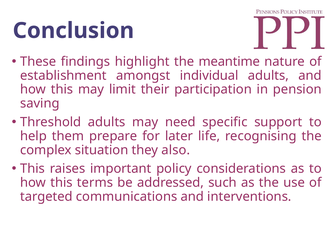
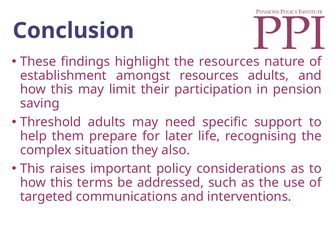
the meantime: meantime -> resources
amongst individual: individual -> resources
